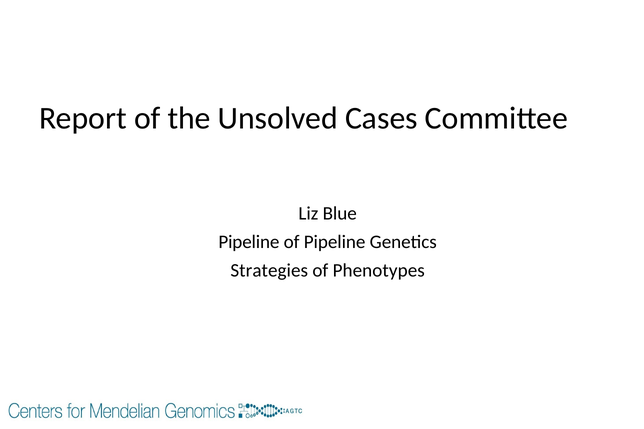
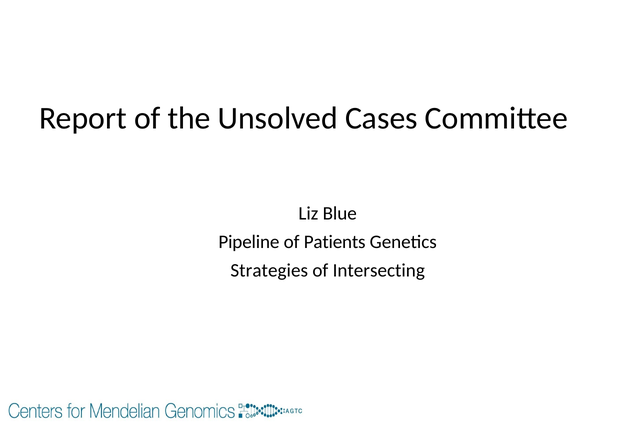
of Pipeline: Pipeline -> Patients
Phenotypes: Phenotypes -> Intersecting
